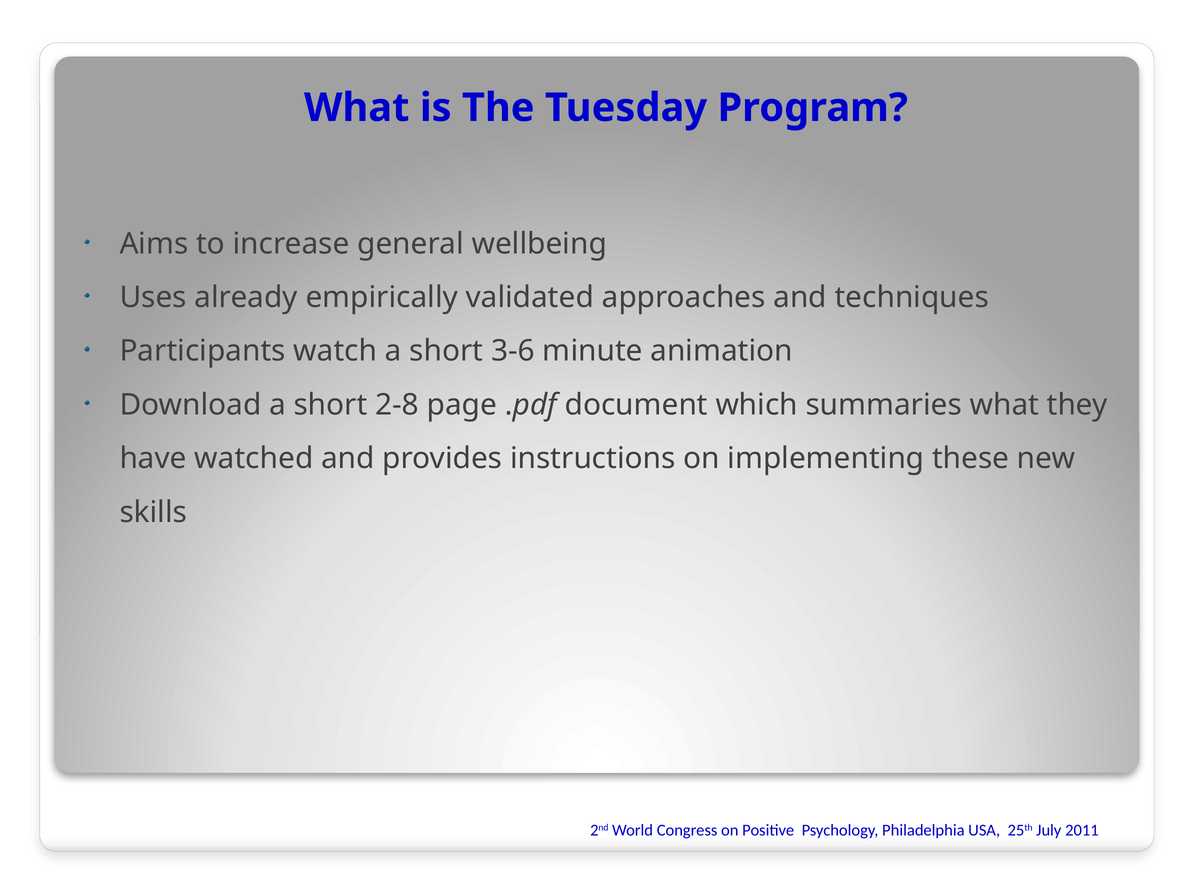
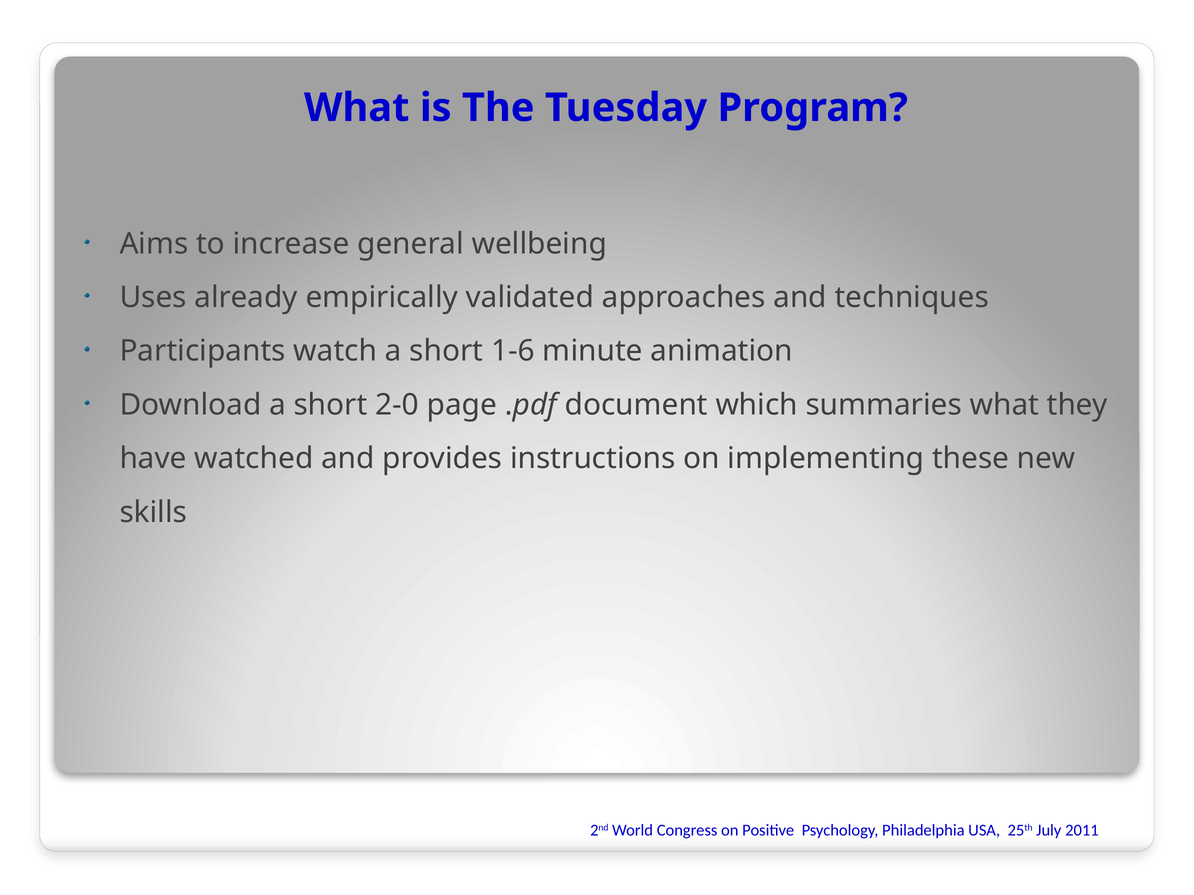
3-6: 3-6 -> 1-6
2-8: 2-8 -> 2-0
